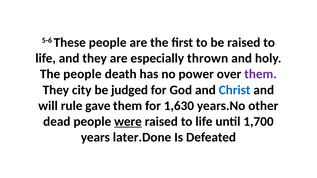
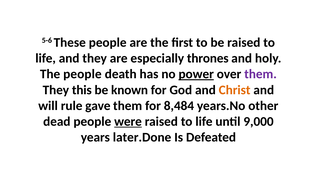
thrown: thrown -> thrones
power underline: none -> present
city: city -> this
judged: judged -> known
Christ colour: blue -> orange
1,630: 1,630 -> 8,484
1,700: 1,700 -> 9,000
